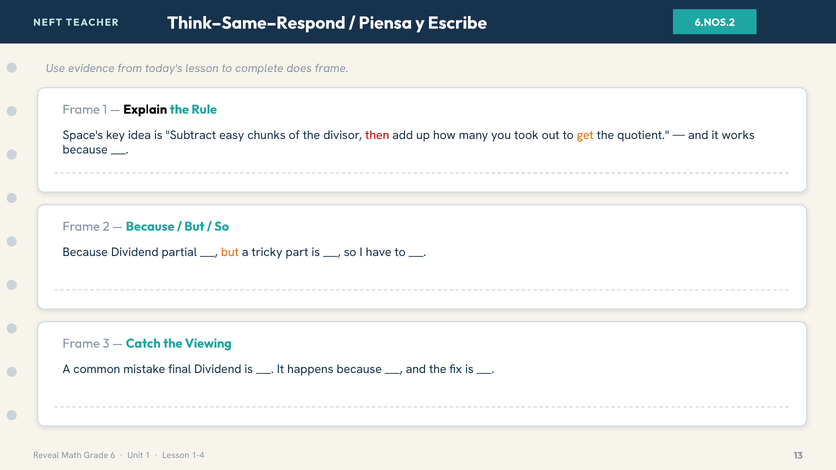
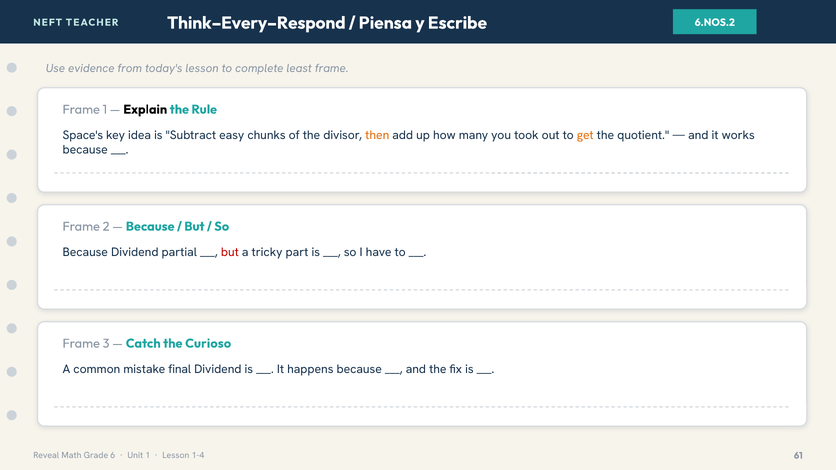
Think–Same–Respond: Think–Same–Respond -> Think–Every–Respond
does: does -> least
then colour: red -> orange
but at (230, 252) colour: orange -> red
Viewing: Viewing -> Curioso
13: 13 -> 61
